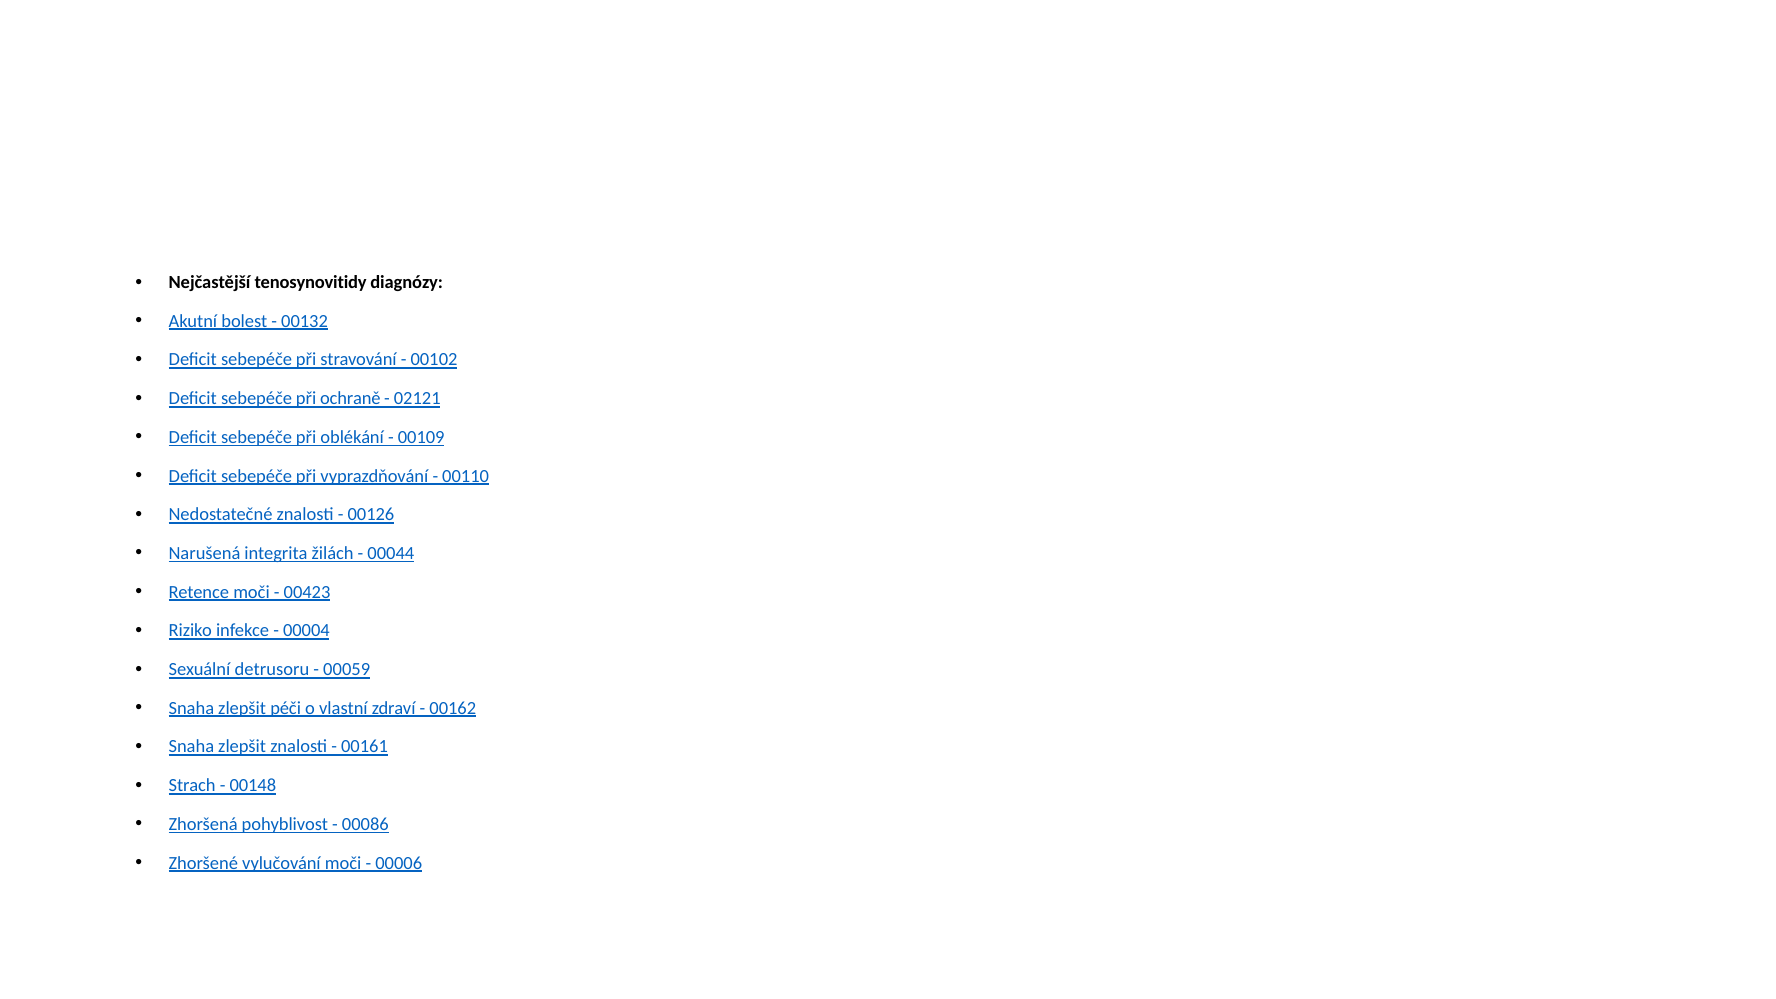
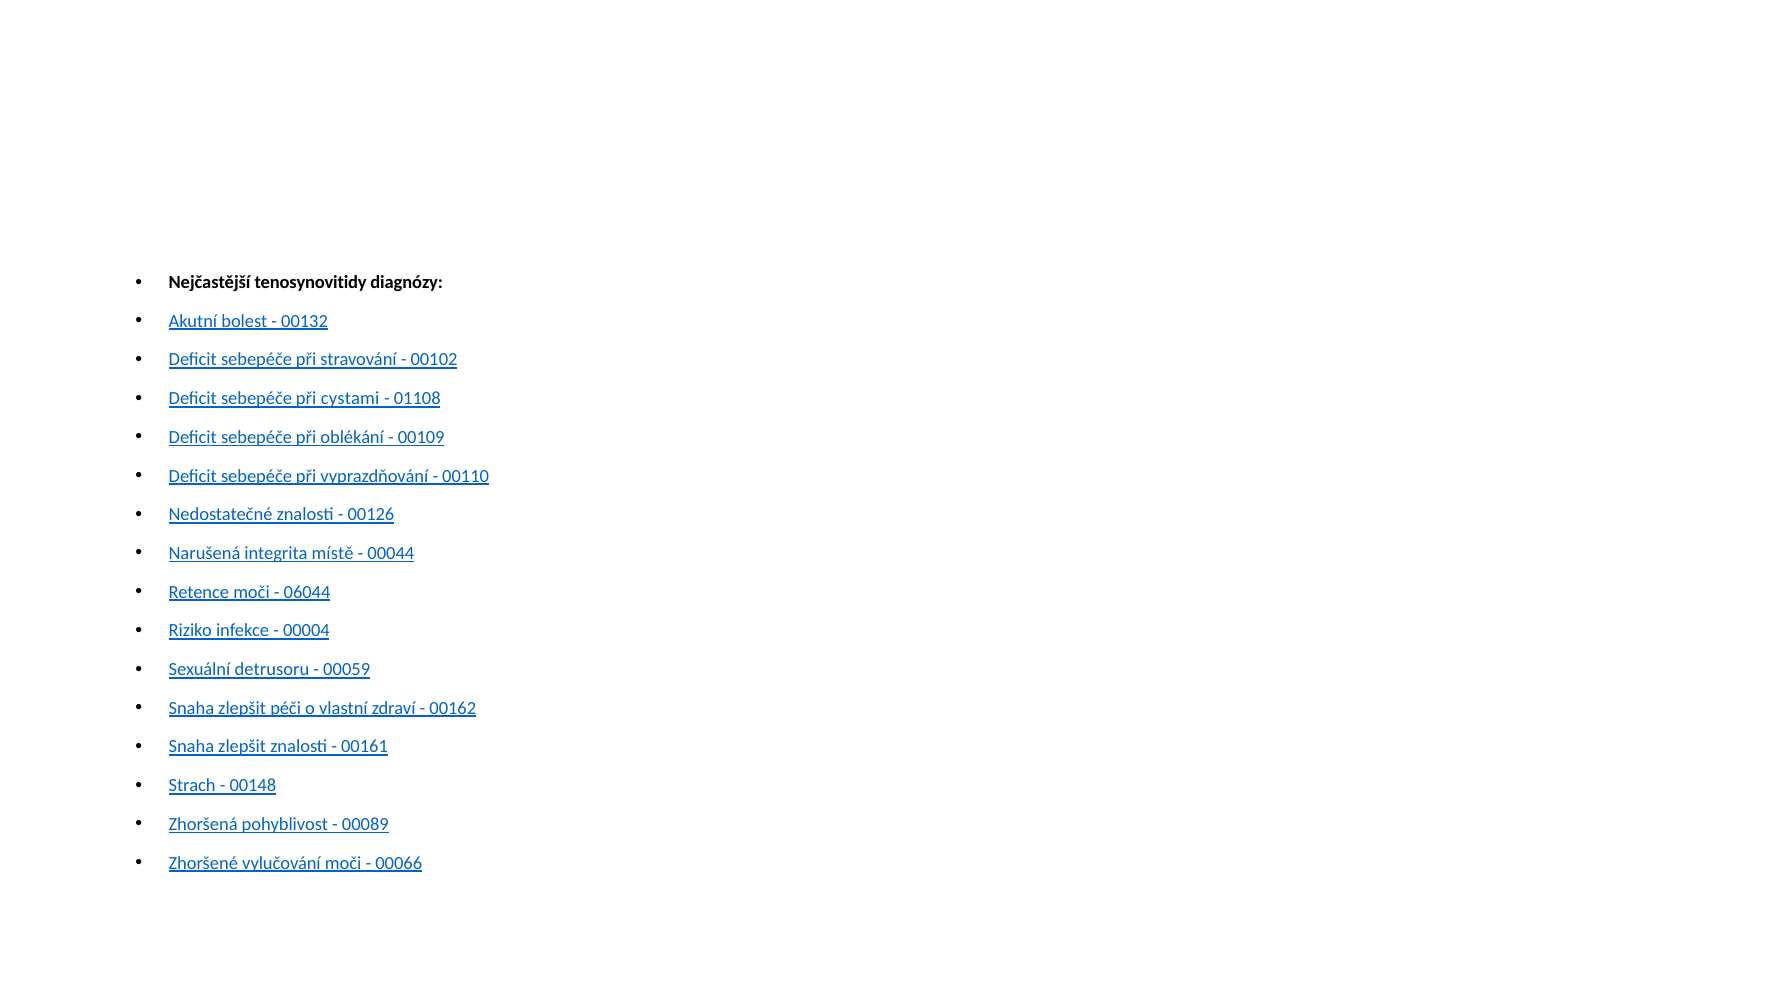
ochraně: ochraně -> cystami
02121: 02121 -> 01108
žilách: žilách -> místě
00423: 00423 -> 06044
00086: 00086 -> 00089
00006: 00006 -> 00066
